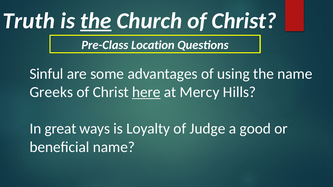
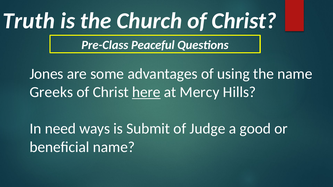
the at (96, 21) underline: present -> none
Location: Location -> Peaceful
Sinful: Sinful -> Jones
great: great -> need
Loyalty: Loyalty -> Submit
